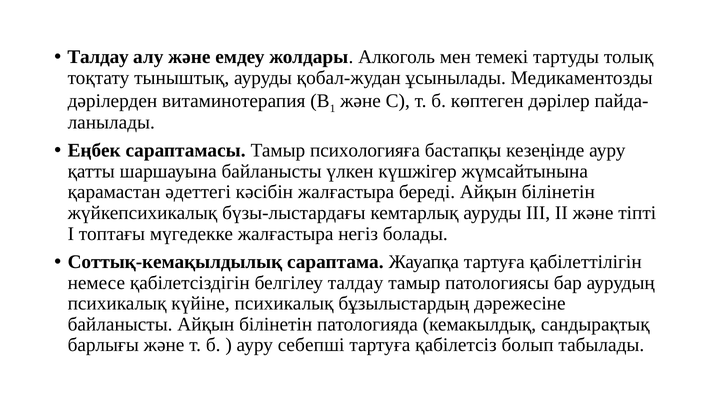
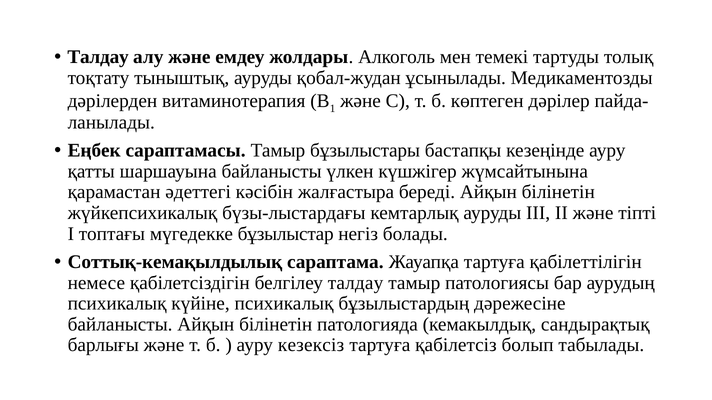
психологияға: психологияға -> бұзылыстары
мүгедекке жалғастыра: жалғастыра -> бұзылыстар
себепші: себепші -> кезексіз
